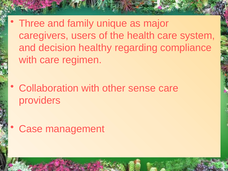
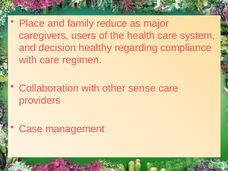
Three: Three -> Place
unique: unique -> reduce
